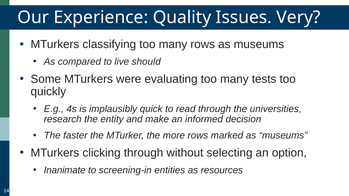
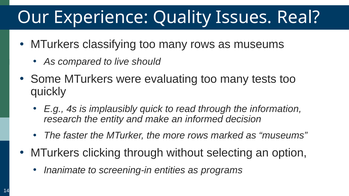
Very: Very -> Real
universities: universities -> information
resources: resources -> programs
